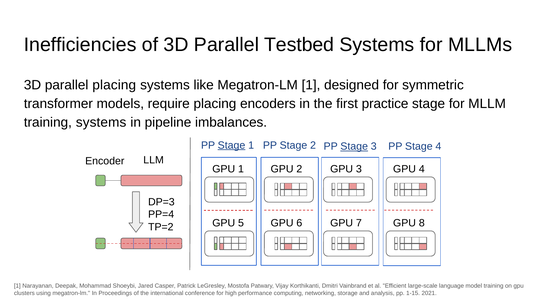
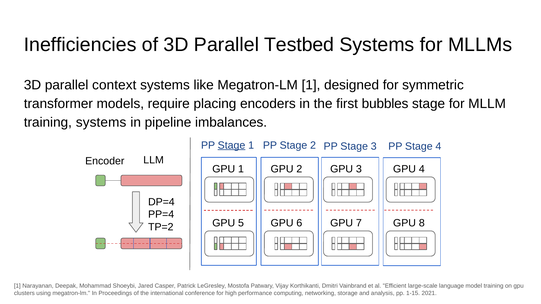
parallel placing: placing -> context
practice: practice -> bubbles
Stage at (354, 147) underline: present -> none
DP=3: DP=3 -> DP=4
